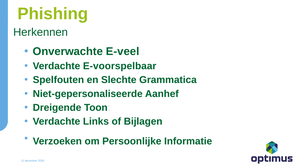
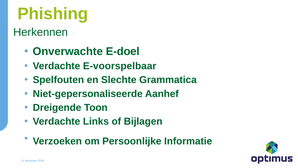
E-veel: E-veel -> E-doel
